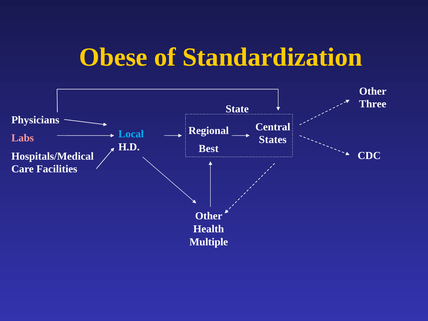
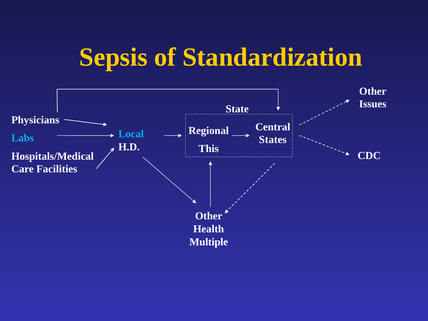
Obese: Obese -> Sepsis
Three: Three -> Issues
Labs colour: pink -> light blue
Best: Best -> This
